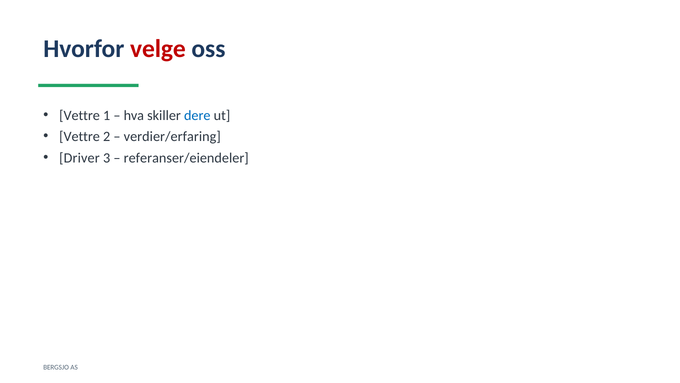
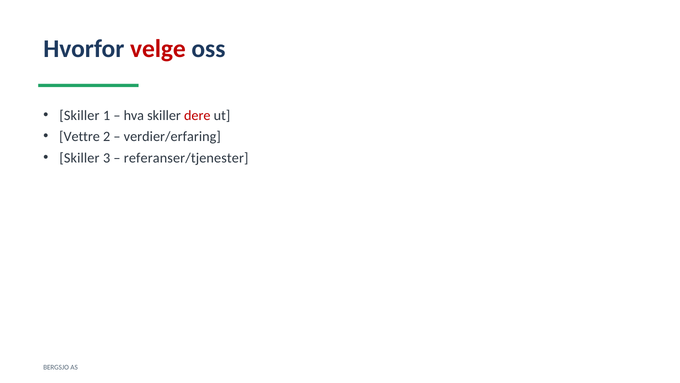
Vettre at (80, 115): Vettre -> Skiller
dere colour: blue -> red
Driver at (79, 158): Driver -> Skiller
referanser/eiendeler: referanser/eiendeler -> referanser/tjenester
